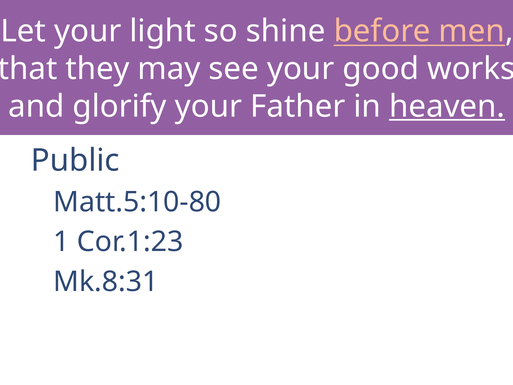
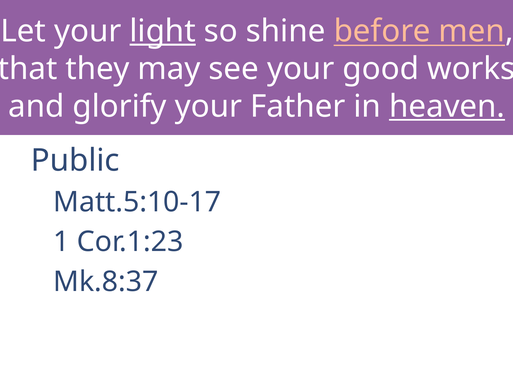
light underline: none -> present
Matt.5:10-80: Matt.5:10-80 -> Matt.5:10-17
Mk.8:31: Mk.8:31 -> Mk.8:37
